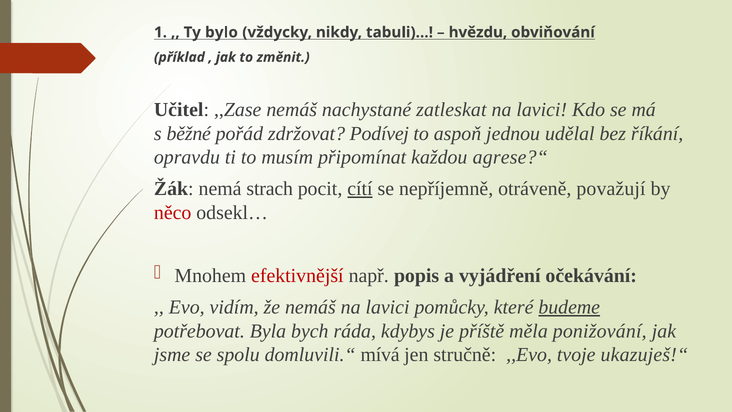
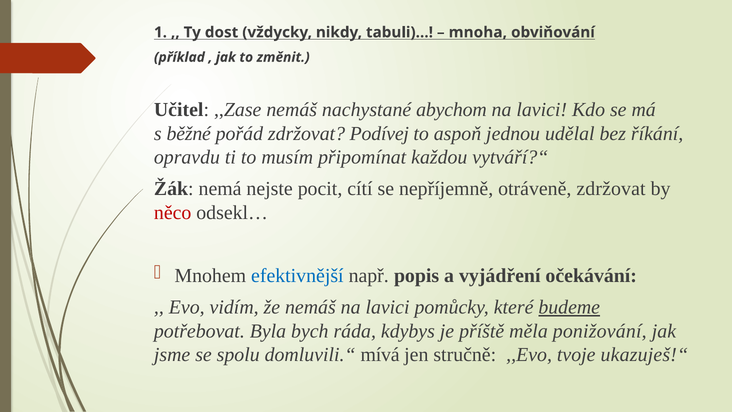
bylo: bylo -> dost
hvězdu: hvězdu -> mnoha
zatleskat: zatleskat -> abychom
agrese?“: agrese?“ -> vytváří?“
strach: strach -> nejste
cítí underline: present -> none
otráveně považují: považují -> zdržovat
efektivnější colour: red -> blue
